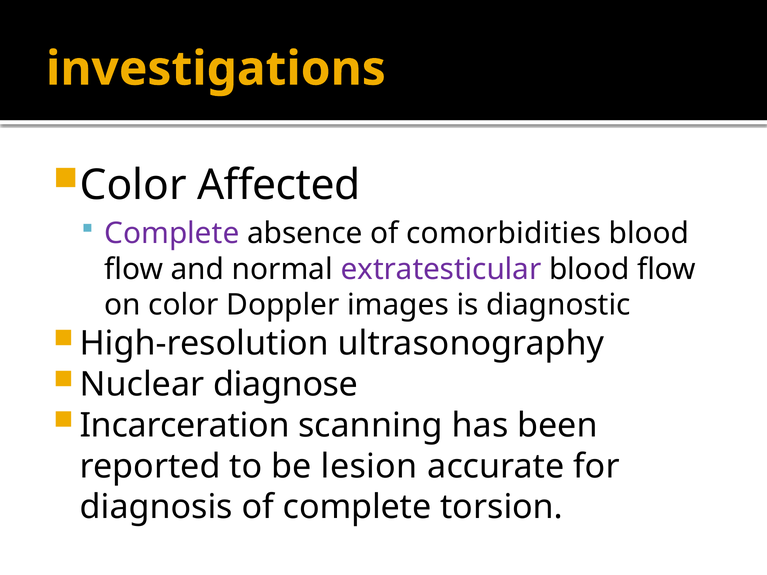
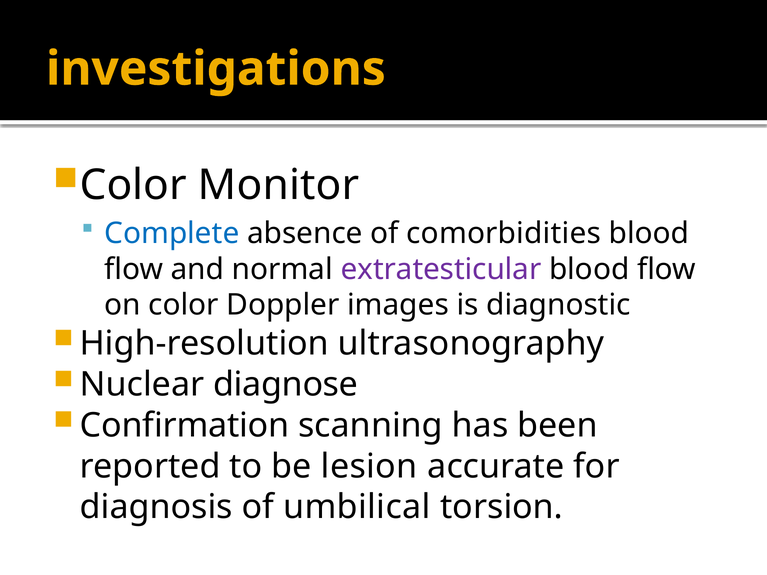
Affected: Affected -> Monitor
Complete at (172, 234) colour: purple -> blue
Incarceration: Incarceration -> Confirmation
of complete: complete -> umbilical
